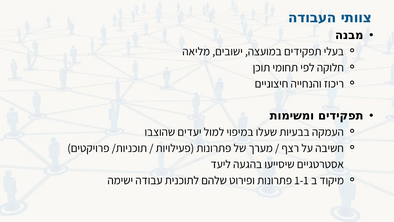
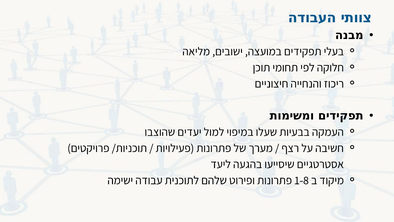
1-1: 1-1 -> 1-8
